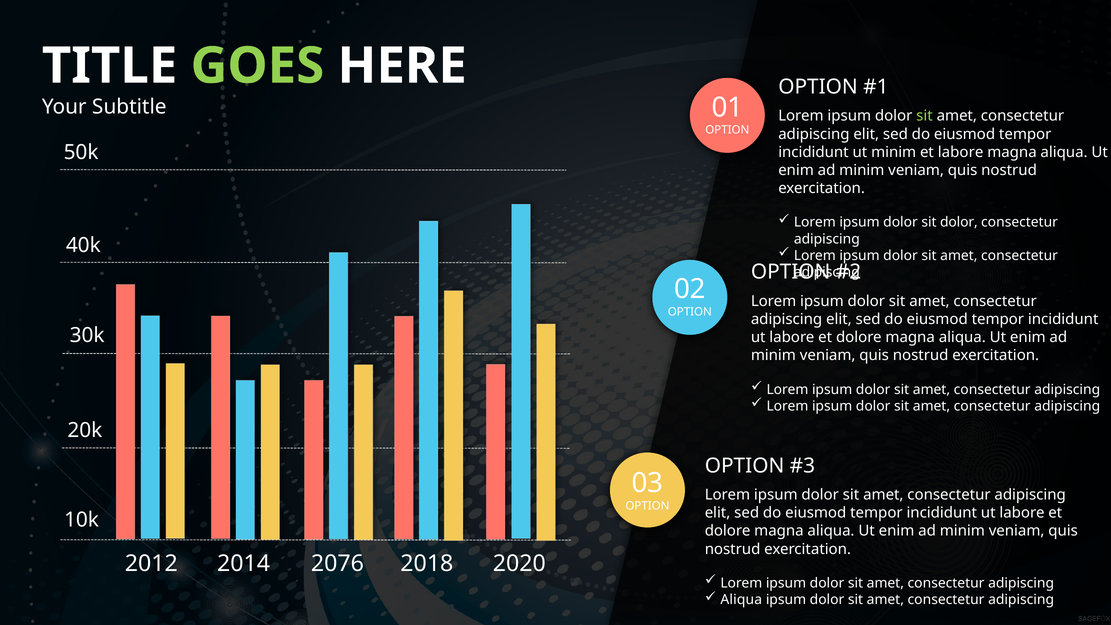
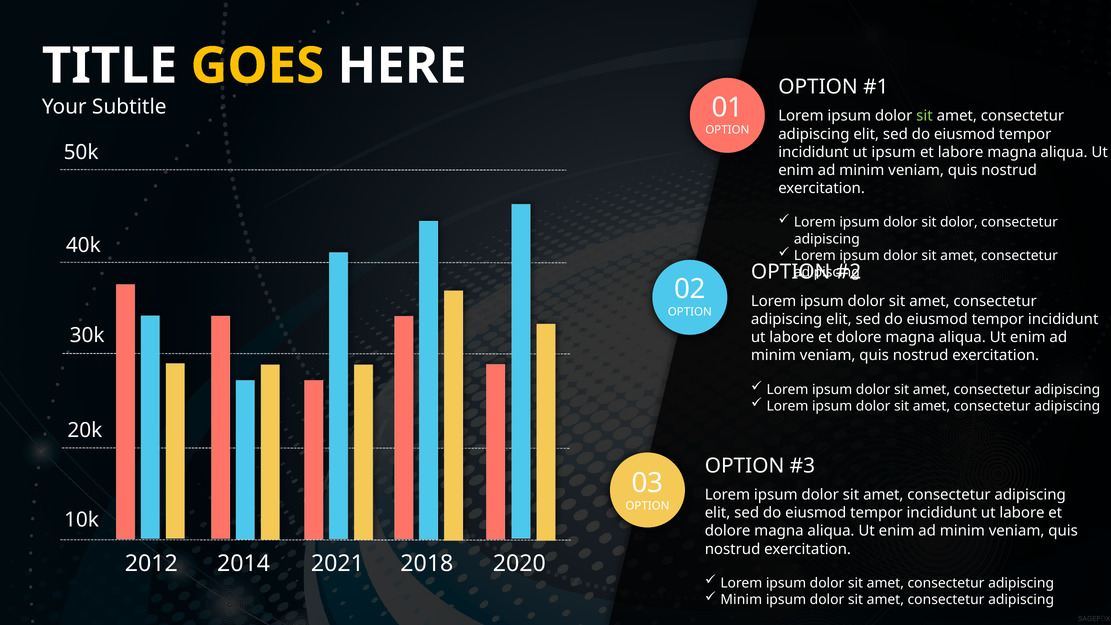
GOES colour: light green -> yellow
ut minim: minim -> ipsum
2076: 2076 -> 2021
Aliqua at (741, 600): Aliqua -> Minim
